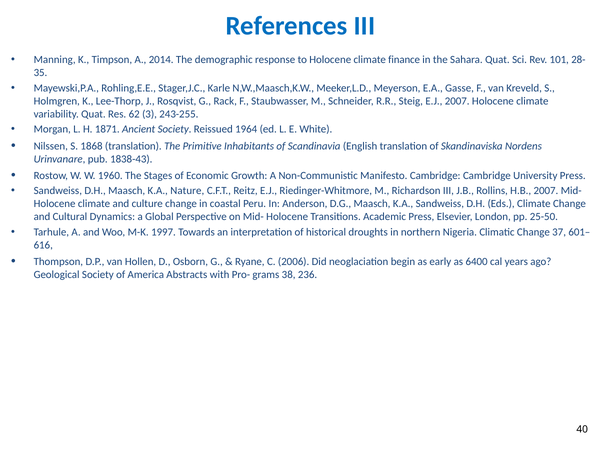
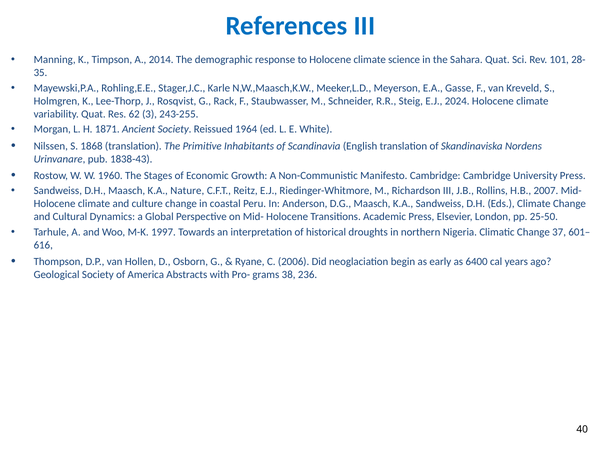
finance: finance -> science
E.J 2007: 2007 -> 2024
